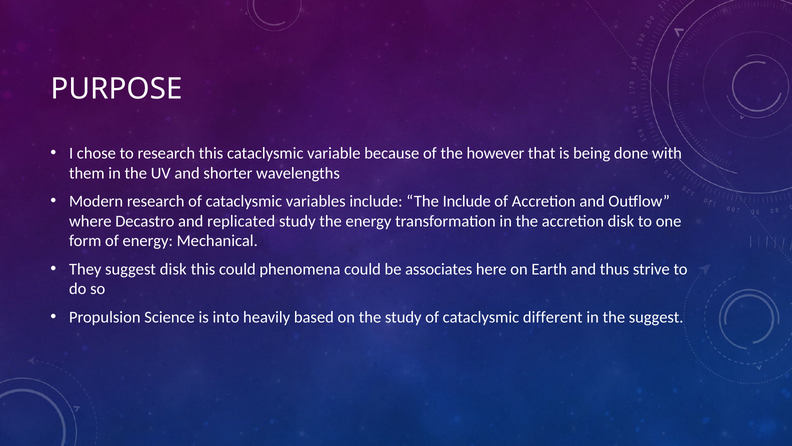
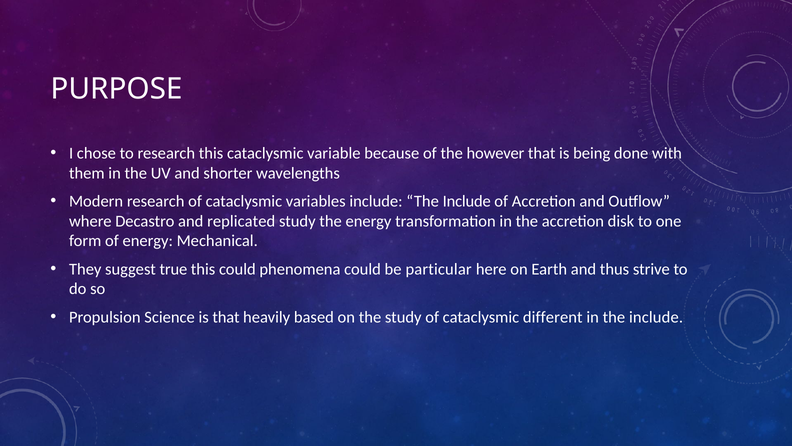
suggest disk: disk -> true
associates: associates -> particular
is into: into -> that
in the suggest: suggest -> include
